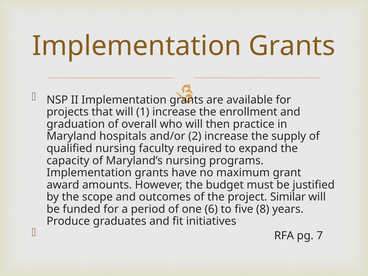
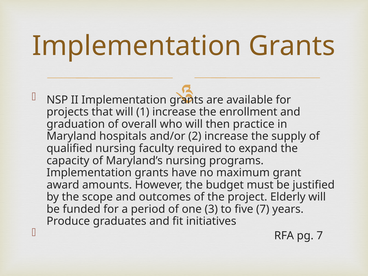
Similar: Similar -> Elderly
6: 6 -> 3
five 8: 8 -> 7
